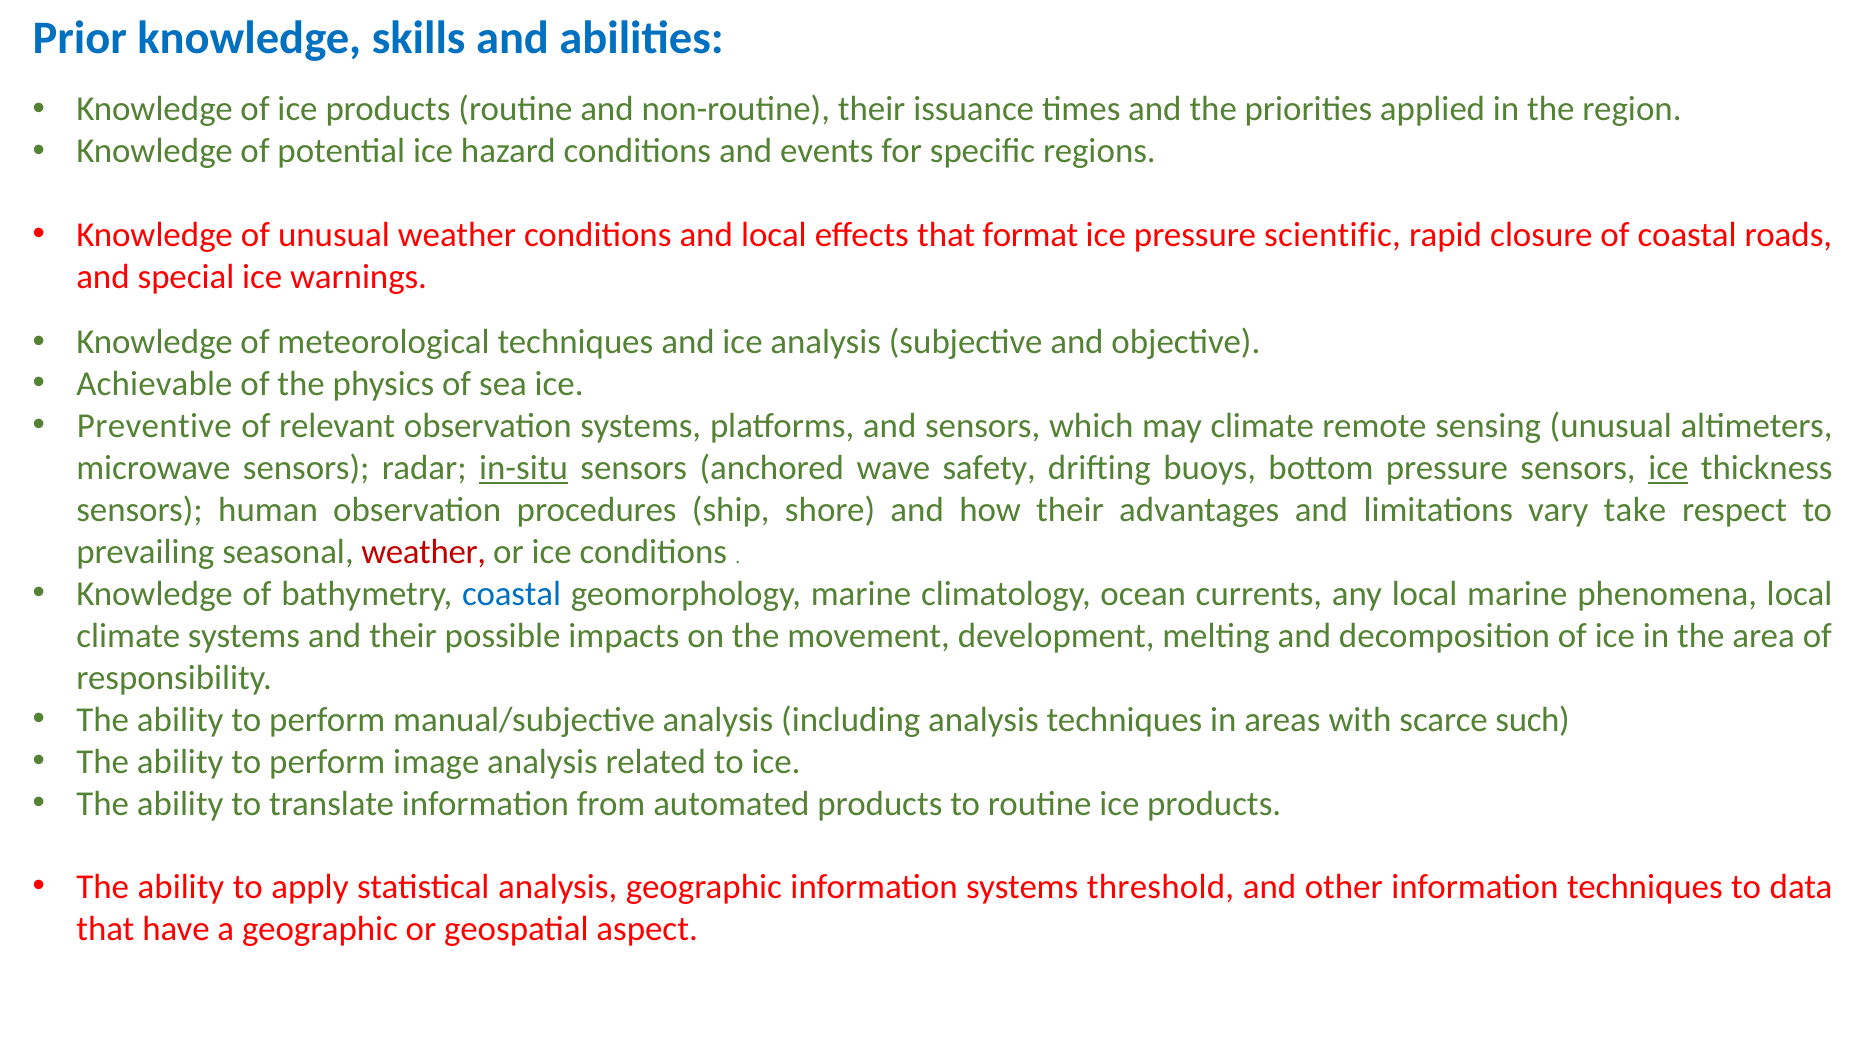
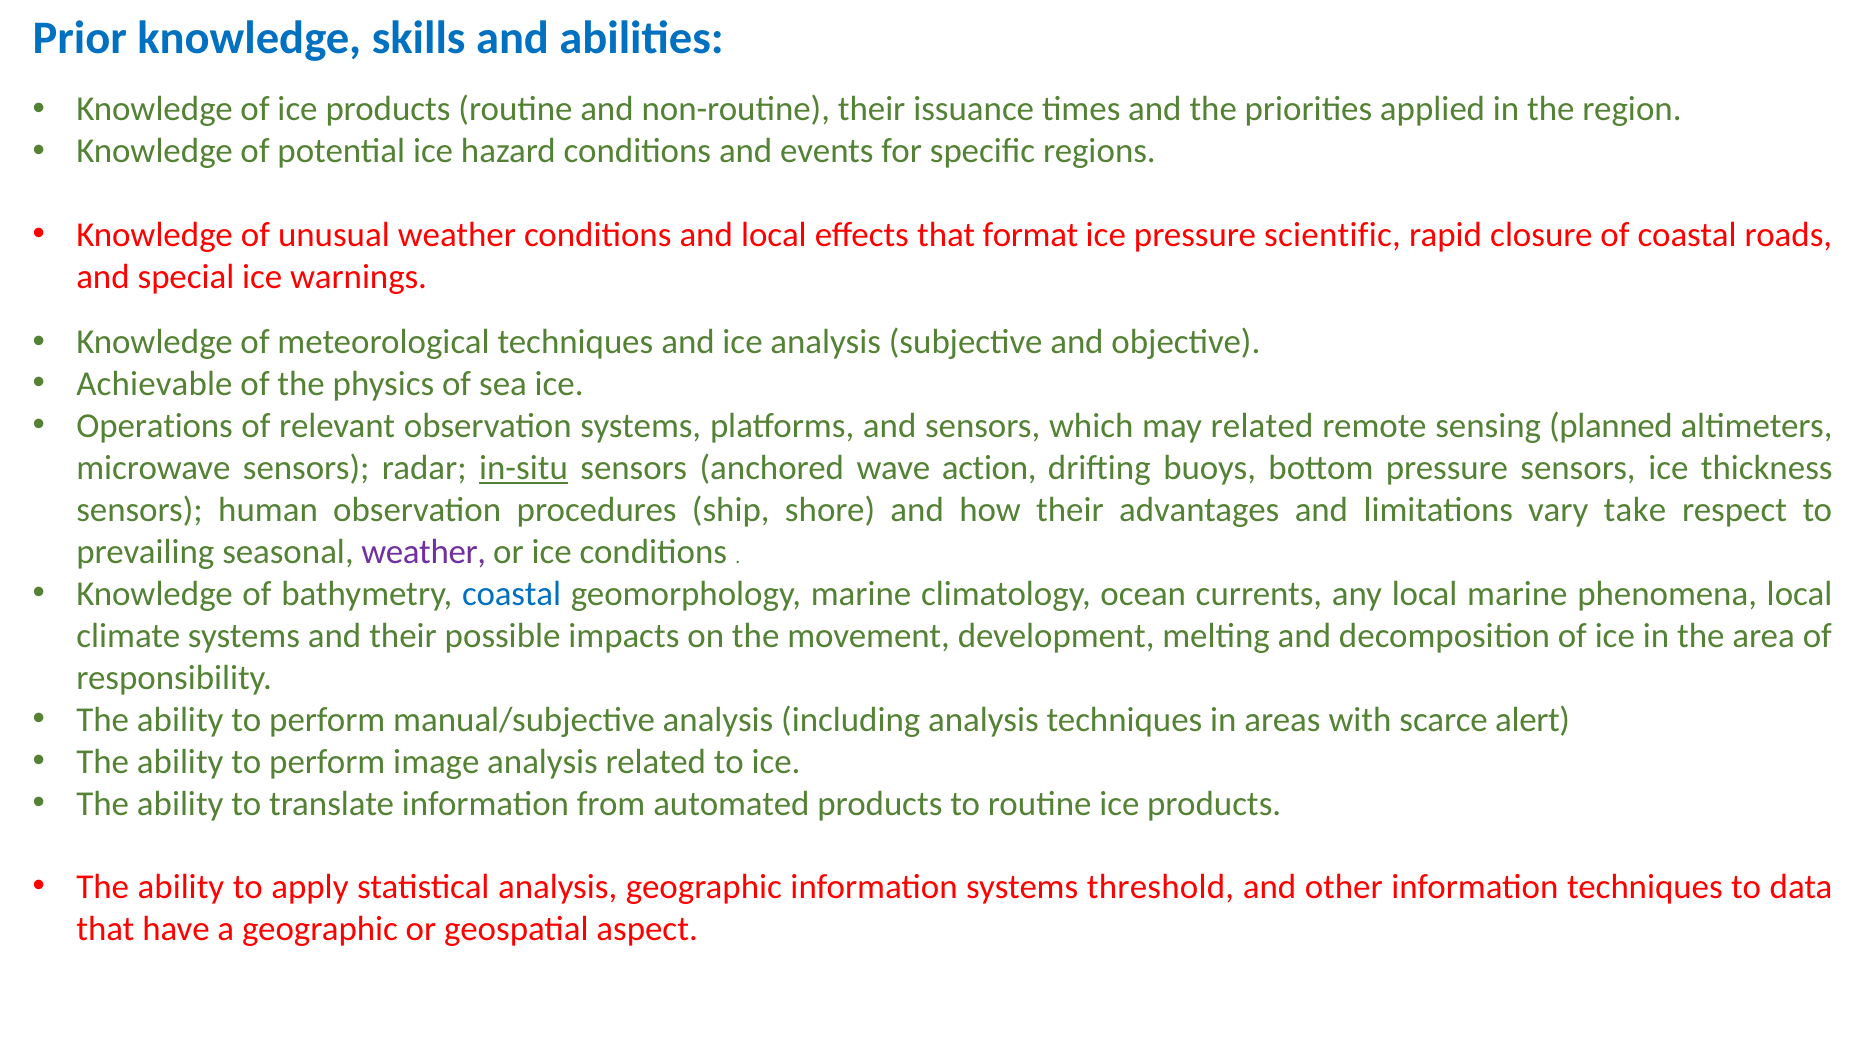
Preventive: Preventive -> Operations
may climate: climate -> related
sensing unusual: unusual -> planned
safety: safety -> action
ice at (1668, 468) underline: present -> none
weather at (424, 552) colour: red -> purple
such: such -> alert
